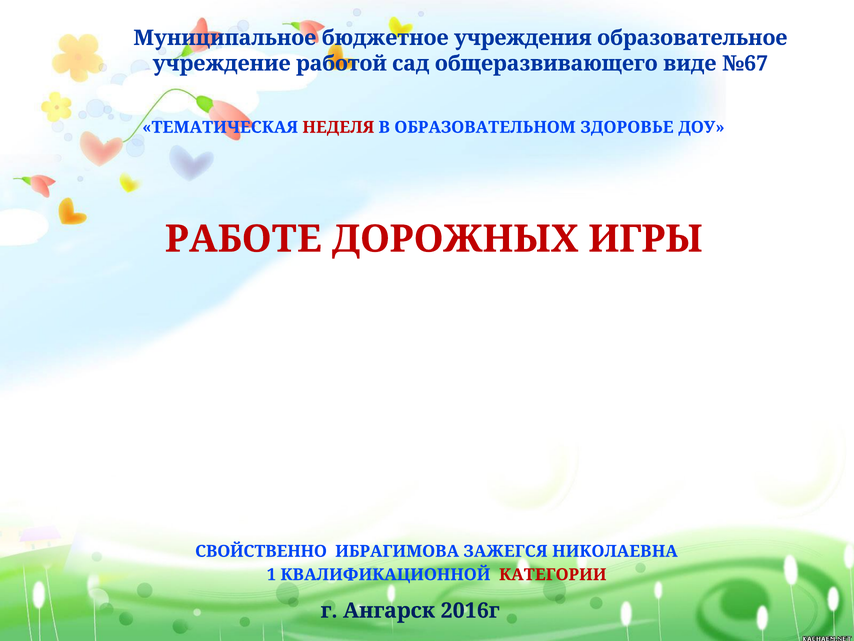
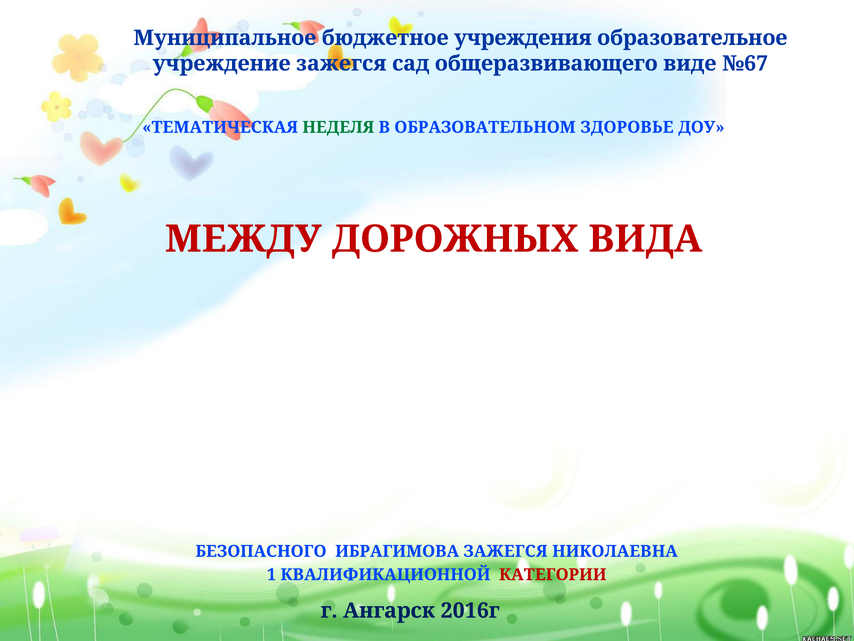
учреждение работой: работой -> зажегся
НЕДЕЛЯ colour: red -> green
РАБОТЕ: РАБОТЕ -> МЕЖДУ
ИГРЫ: ИГРЫ -> ВИДА
СВОЙСТВЕННО: СВОЙСТВЕННО -> БЕЗОПАСНОГО
